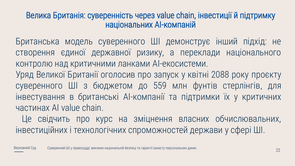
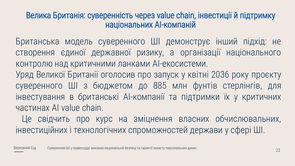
переклади: переклади -> організації
2088: 2088 -> 2036
559: 559 -> 885
